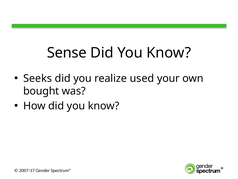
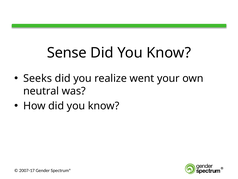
used: used -> went
bought: bought -> neutral
